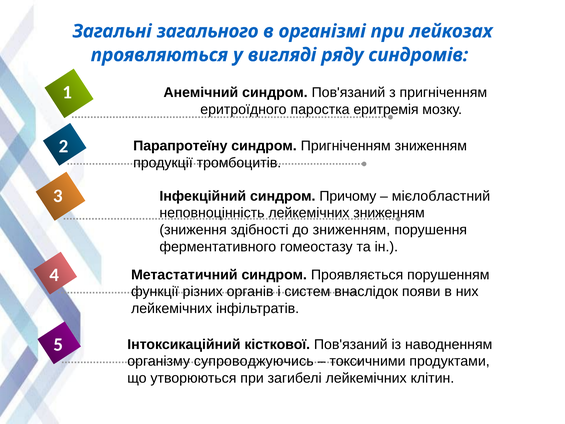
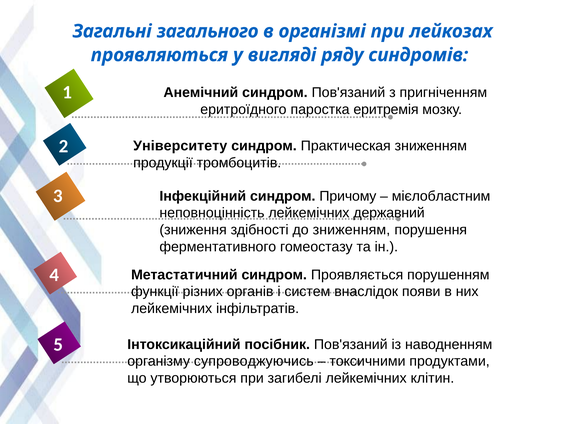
Парапротеїну: Парапротеїну -> Університету
синдром Пригніченням: Пригніченням -> Практическая
мієлобластний: мієлобластний -> мієлобластним
лейкемічних зниженням: зниженням -> державний
кісткової: кісткової -> посібник
